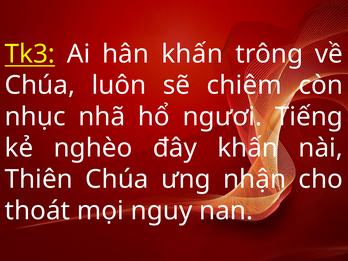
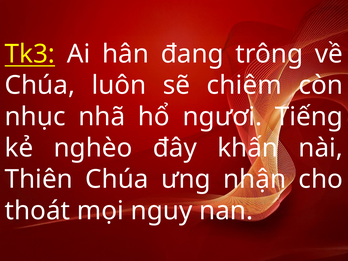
hân khấn: khấn -> đang
